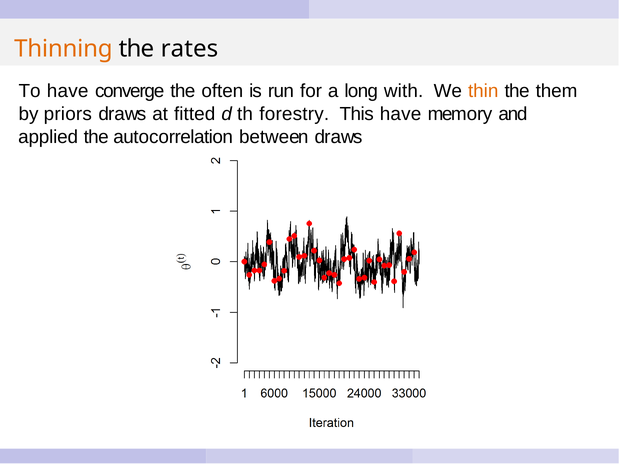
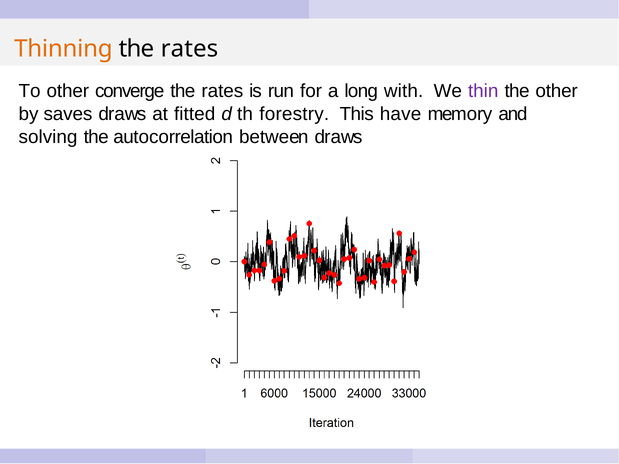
To have: have -> other
converge the often: often -> rates
thin colour: orange -> purple
the them: them -> other
priors: priors -> saves
applied: applied -> solving
